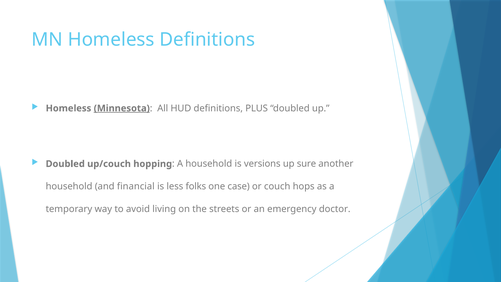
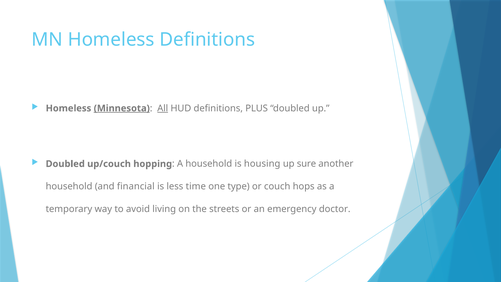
All underline: none -> present
versions: versions -> housing
folks: folks -> time
case: case -> type
